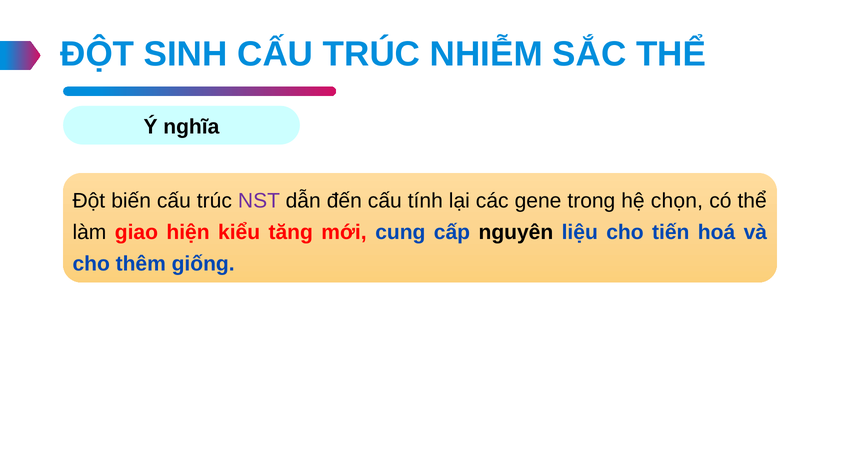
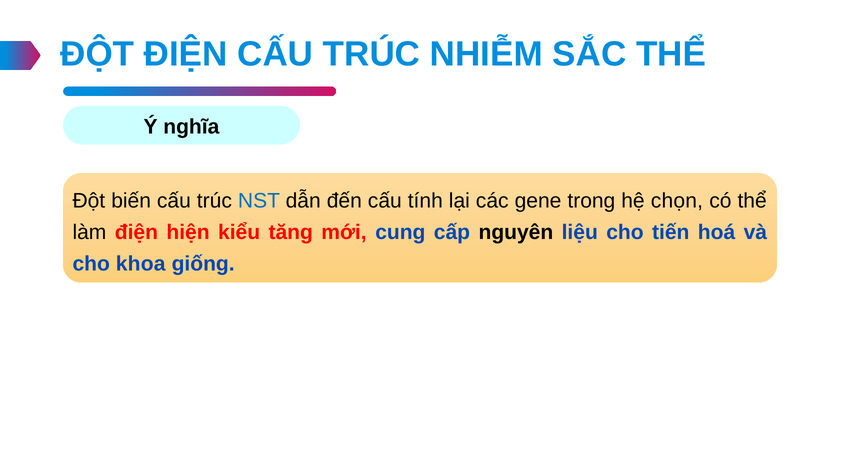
ĐỘT SINH: SINH -> ĐIỆN
NST colour: purple -> blue
làm giao: giao -> điện
thêm: thêm -> khoa
